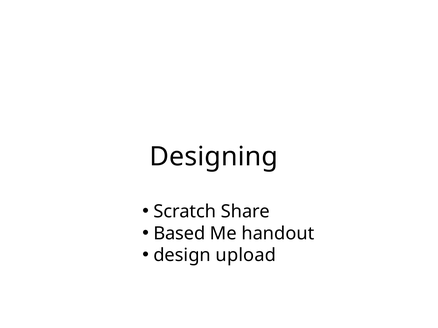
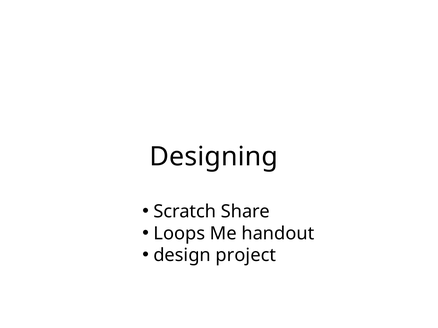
Based: Based -> Loops
upload: upload -> project
